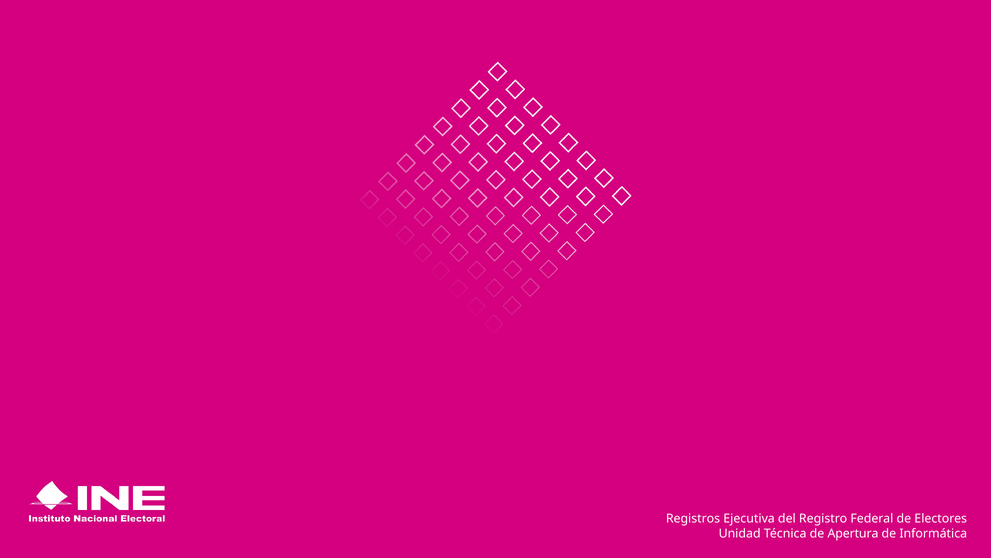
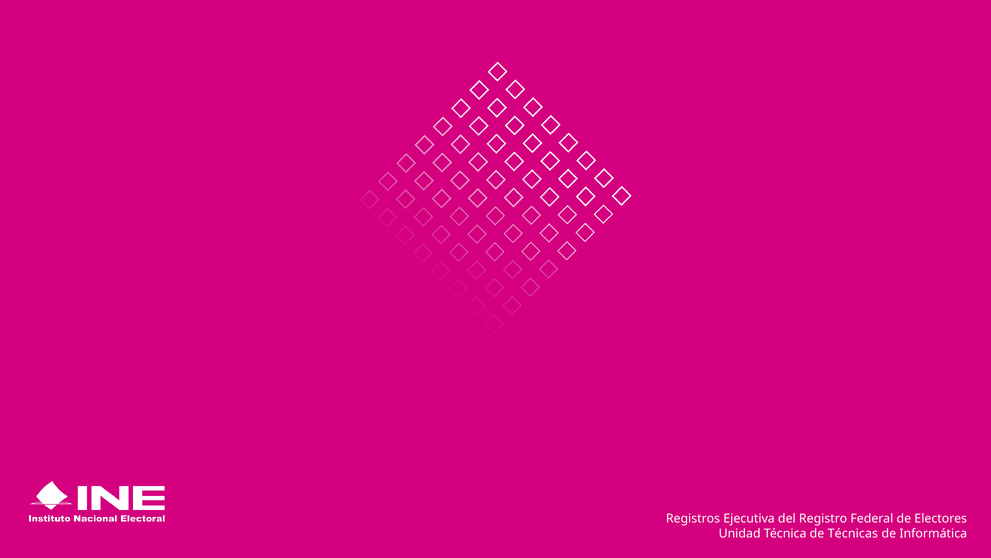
Apertura: Apertura -> Técnicas
